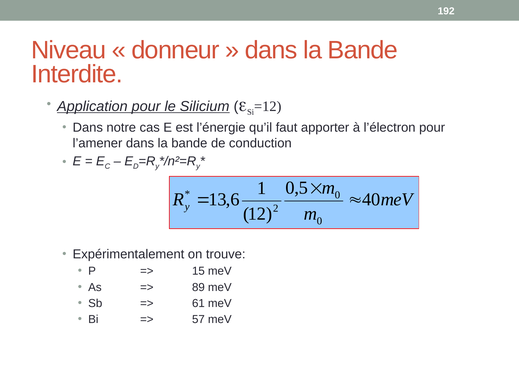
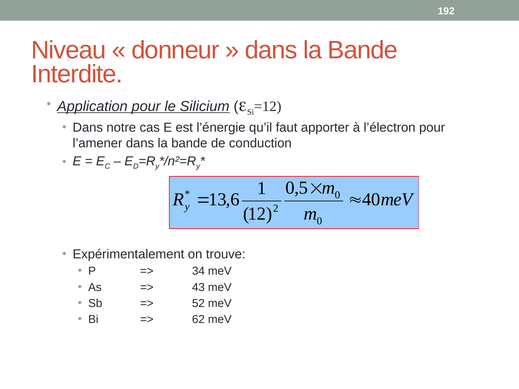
15: 15 -> 34
89: 89 -> 43
61: 61 -> 52
57: 57 -> 62
